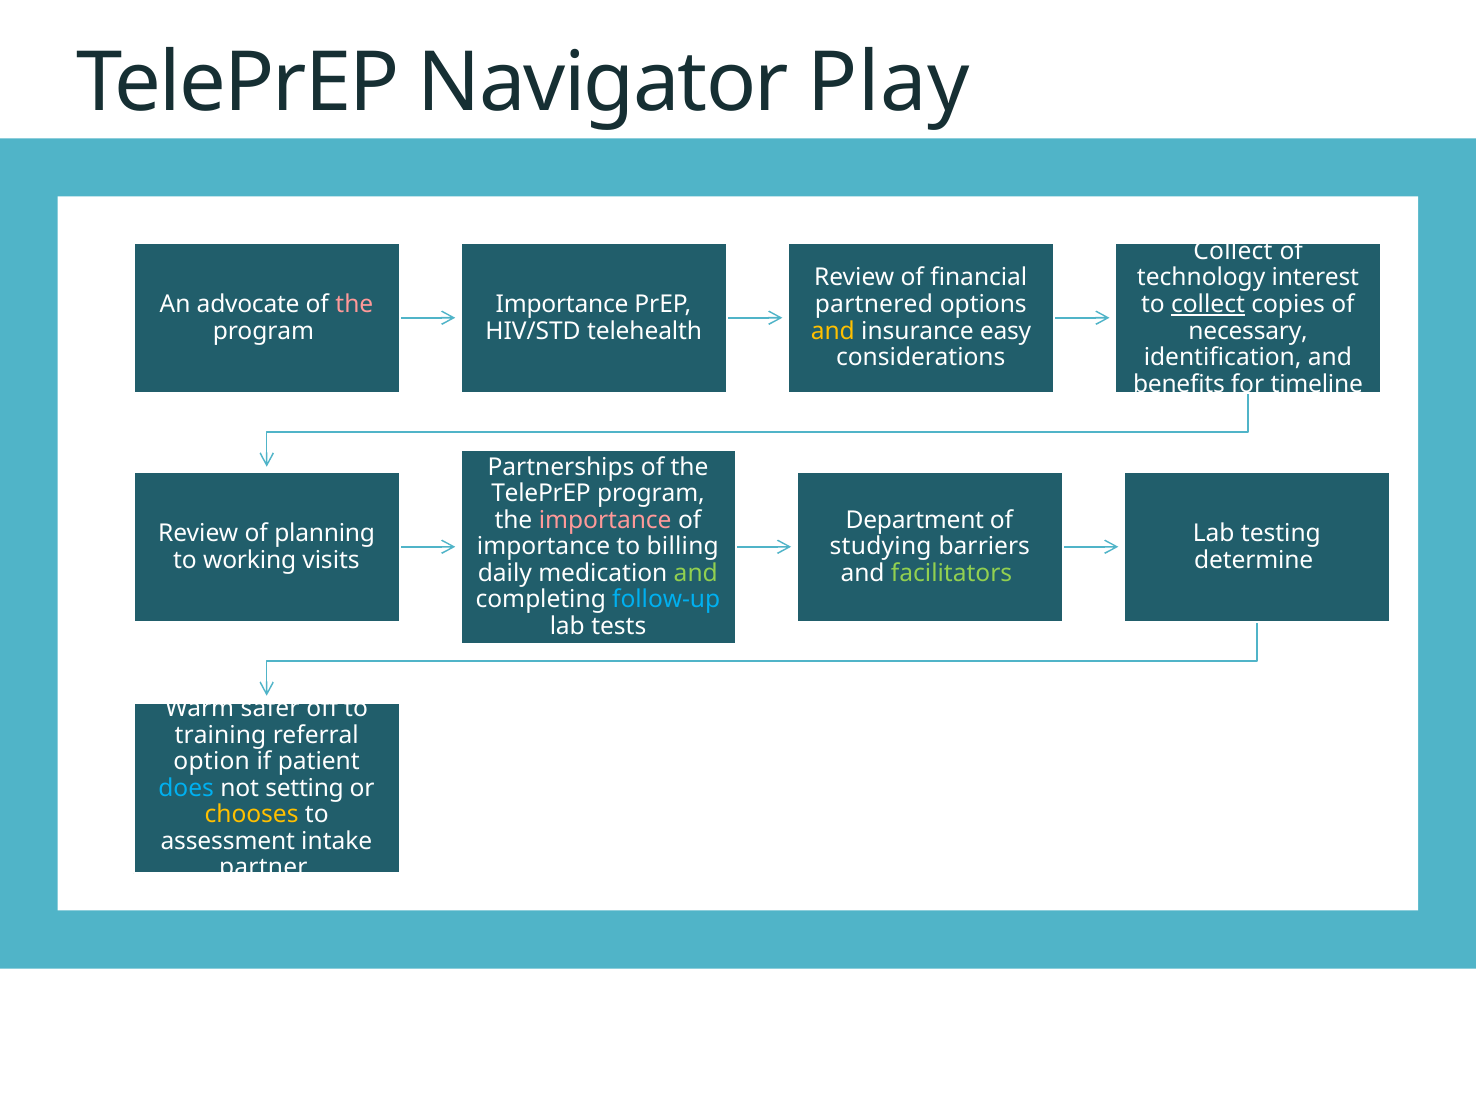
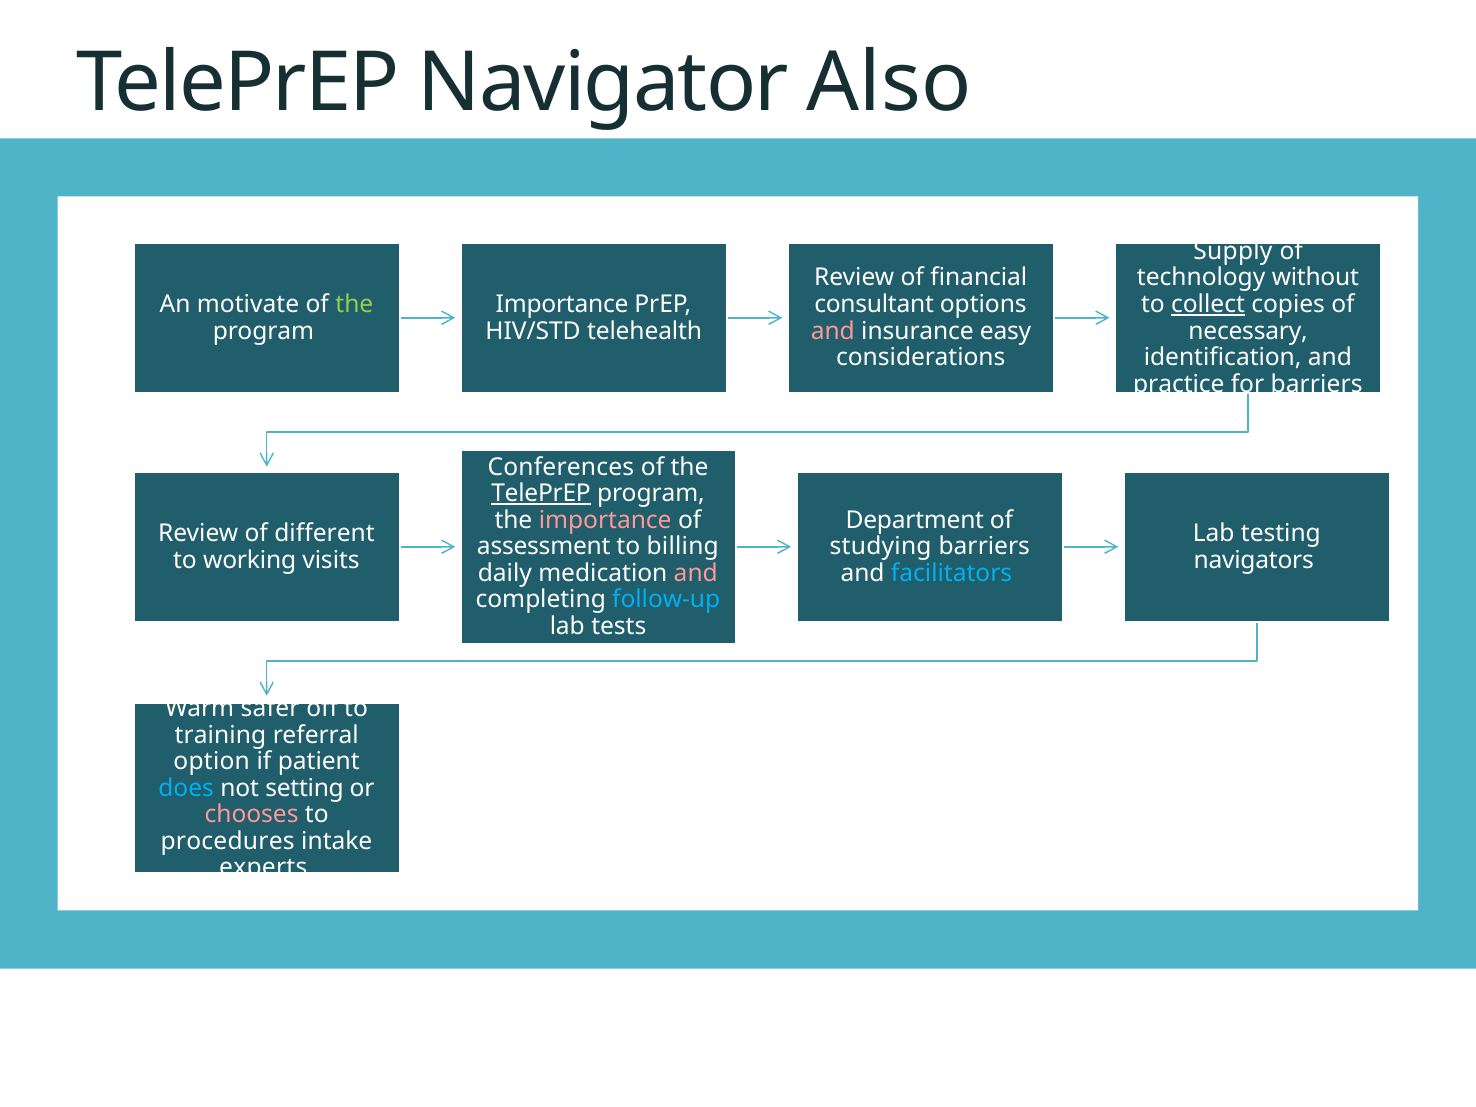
Play: Play -> Also
Collect at (1233, 251): Collect -> Supply
interest: interest -> without
advocate: advocate -> motivate
the at (354, 304) colour: pink -> light green
partnered: partnered -> consultant
and at (833, 331) colour: yellow -> pink
benefits: benefits -> practice
for timeline: timeline -> barriers
Partnerships: Partnerships -> Conferences
TelePrEP at (541, 493) underline: none -> present
planning: planning -> different
importance at (544, 547): importance -> assessment
determine: determine -> navigators
and at (696, 573) colour: light green -> pink
facilitators colour: light green -> light blue
chooses colour: yellow -> pink
assessment: assessment -> procedures
partner: partner -> experts
